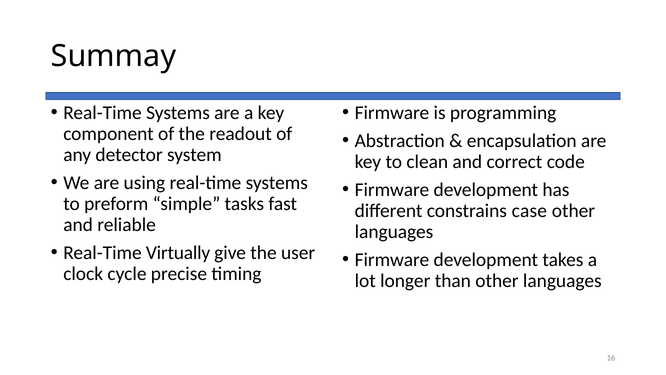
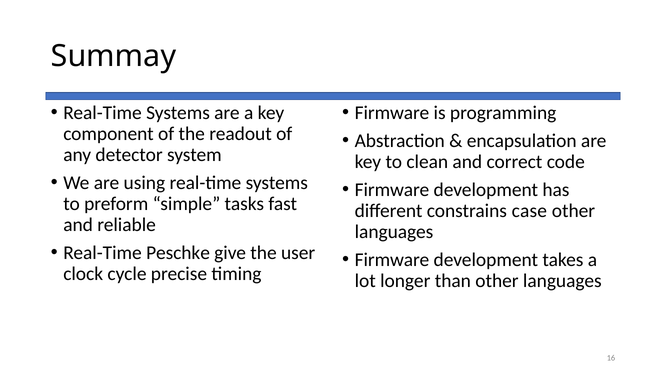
Virtually: Virtually -> Peschke
